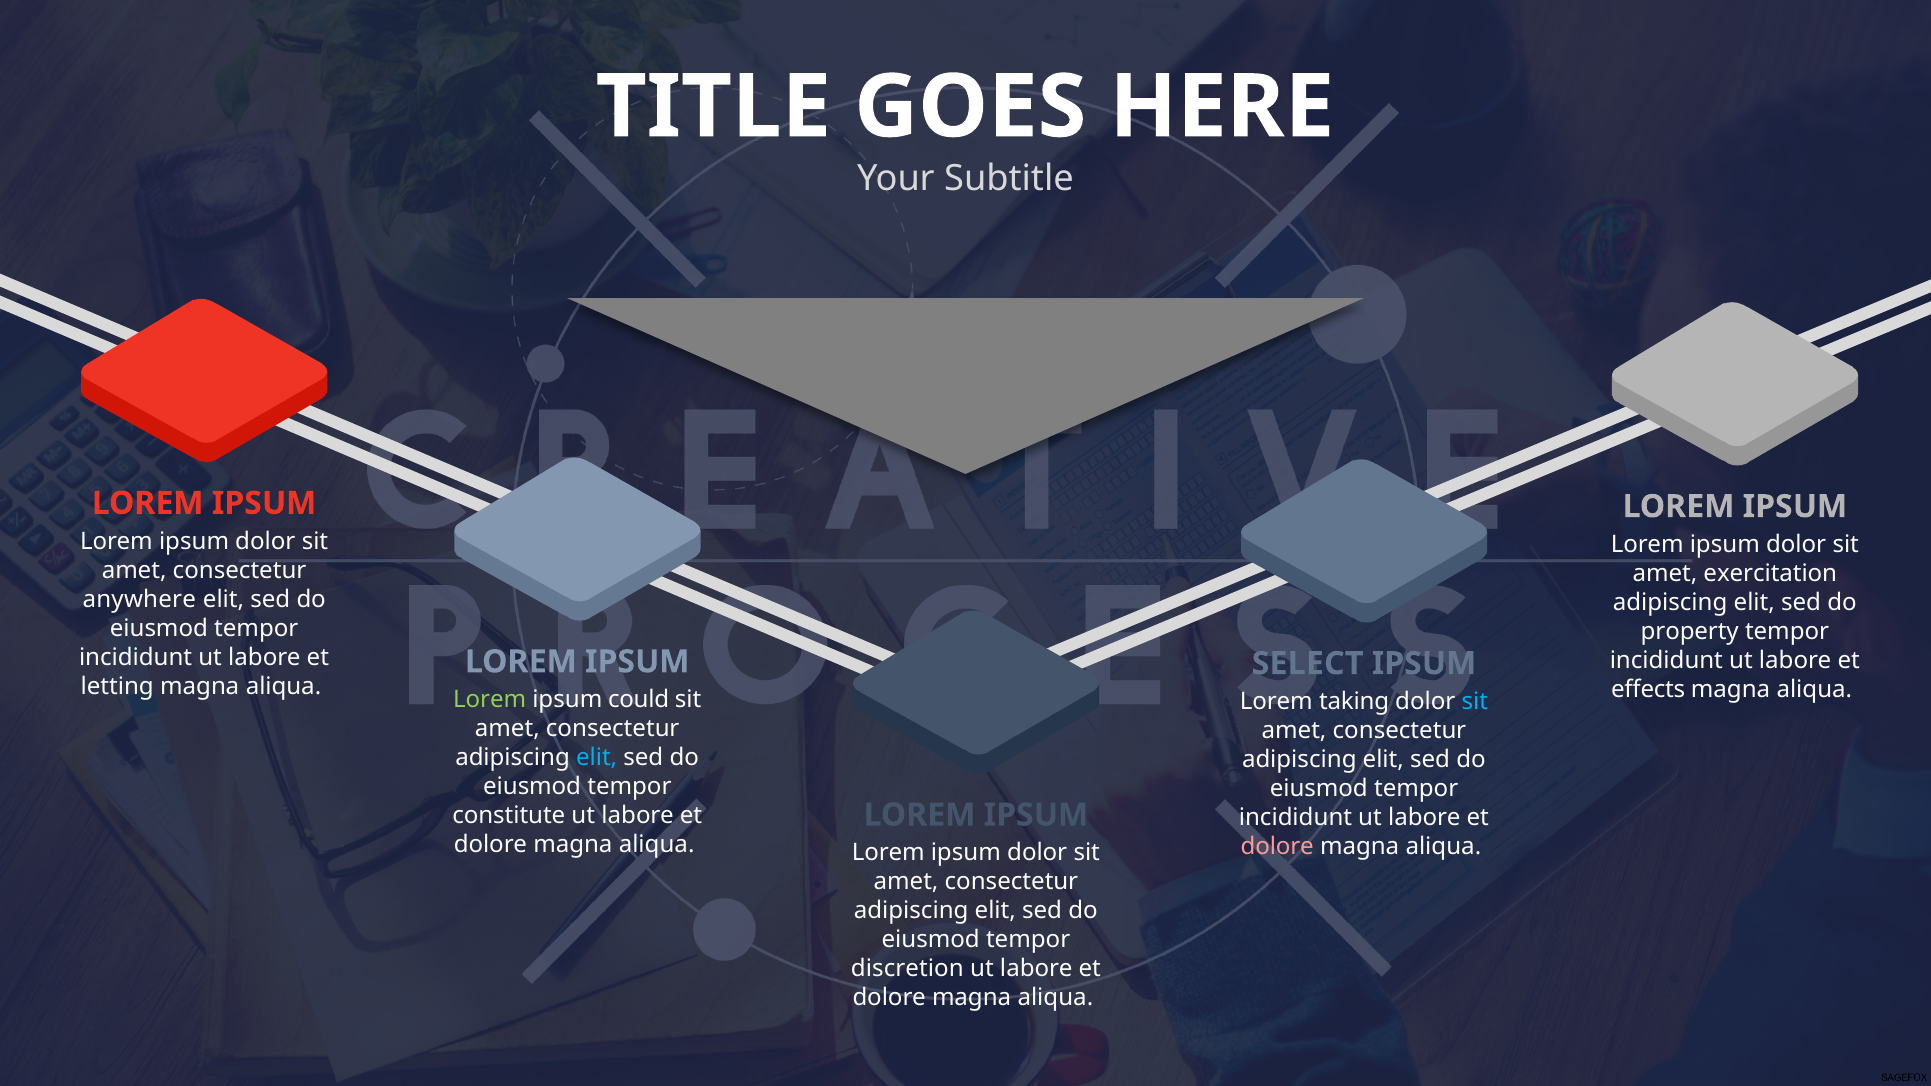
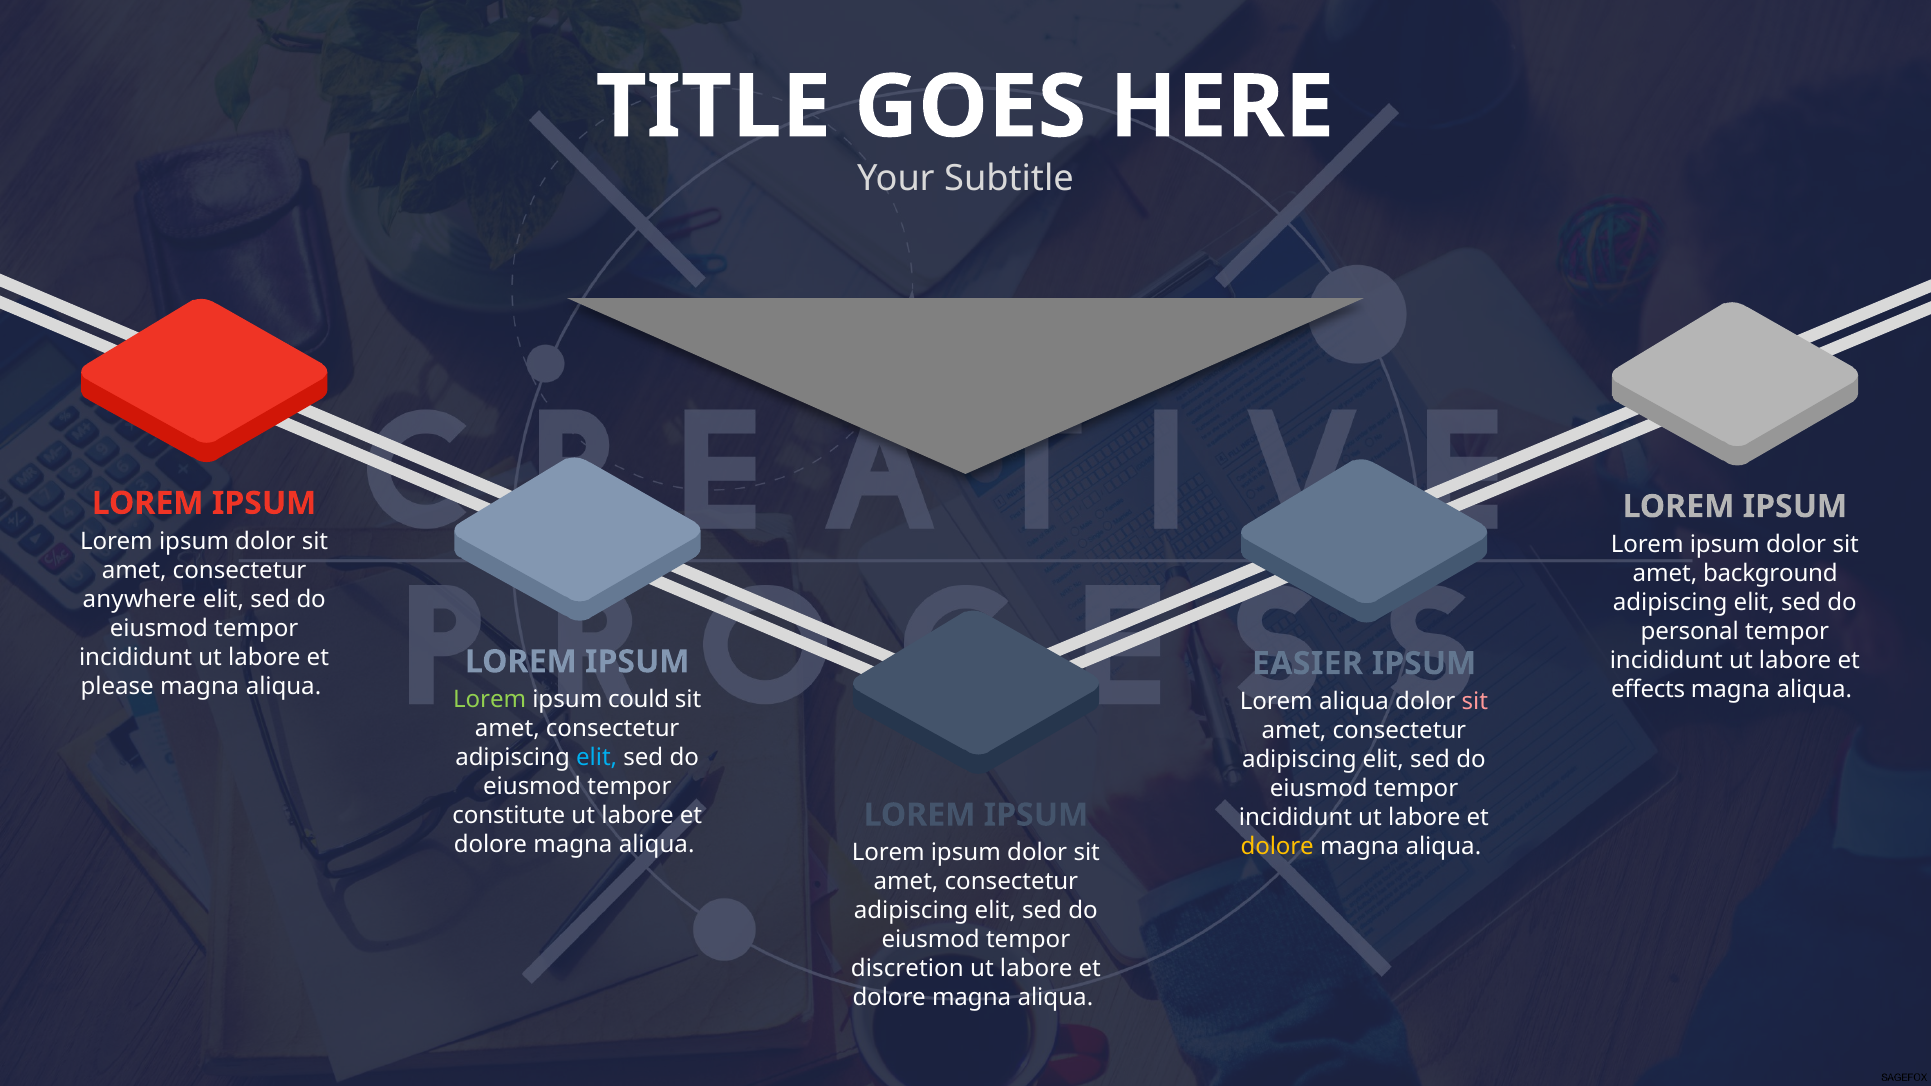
exercitation: exercitation -> background
property: property -> personal
SELECT: SELECT -> EASIER
letting: letting -> please
Lorem taking: taking -> aliqua
sit at (1475, 702) colour: light blue -> pink
dolore at (1277, 847) colour: pink -> yellow
